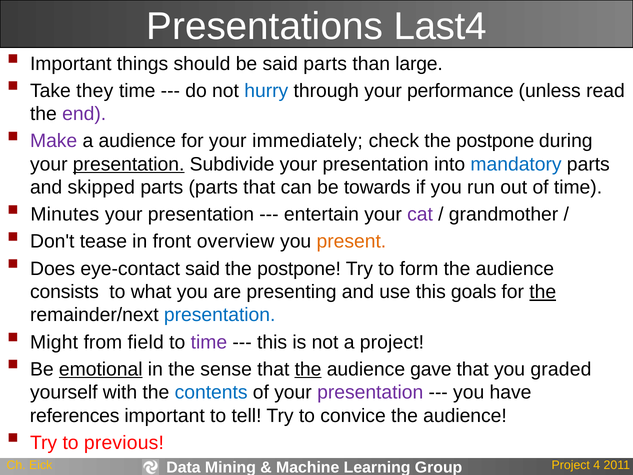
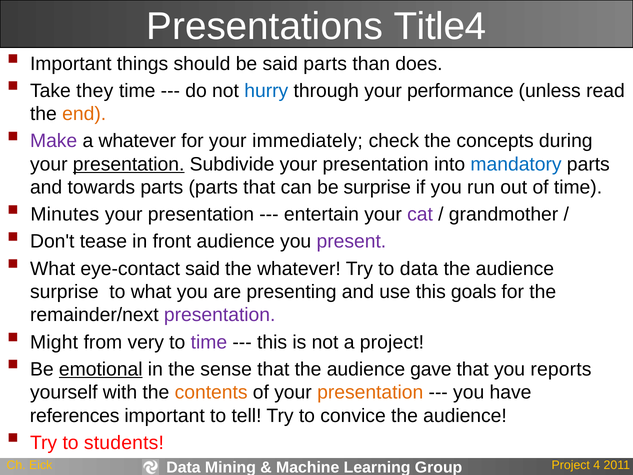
Last4: Last4 -> Title4
large: large -> does
end colour: purple -> orange
a audience: audience -> whatever
check the postpone: postpone -> concepts
skipped: skipped -> towards
be towards: towards -> surprise
front overview: overview -> audience
present colour: orange -> purple
Does at (53, 269): Does -> What
postpone at (299, 269): postpone -> whatever
to form: form -> data
consists at (64, 292): consists -> surprise
the at (543, 292) underline: present -> none
presentation at (220, 315) colour: blue -> purple
field: field -> very
the at (308, 369) underline: present -> none
graded: graded -> reports
contents colour: blue -> orange
presentation at (370, 392) colour: purple -> orange
previous: previous -> students
